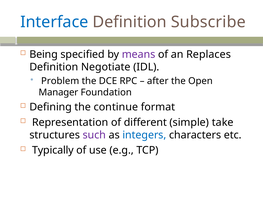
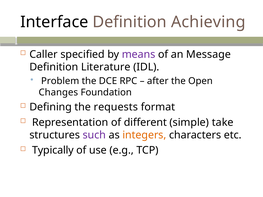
Interface colour: blue -> black
Subscribe: Subscribe -> Achieving
Being: Being -> Caller
Replaces: Replaces -> Message
Negotiate: Negotiate -> Literature
Manager: Manager -> Changes
continue: continue -> requests
integers colour: blue -> orange
